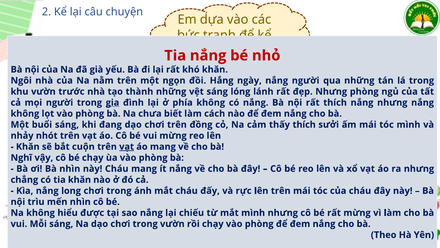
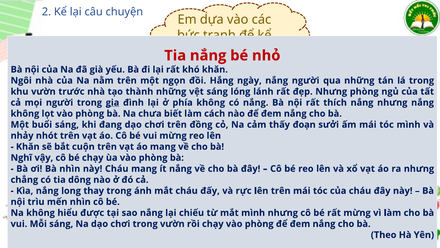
thấy thích: thích -> đoạn
vạt at (127, 146) underline: present -> none
tia khăn: khăn -> dông
long chơi: chơi -> thay
